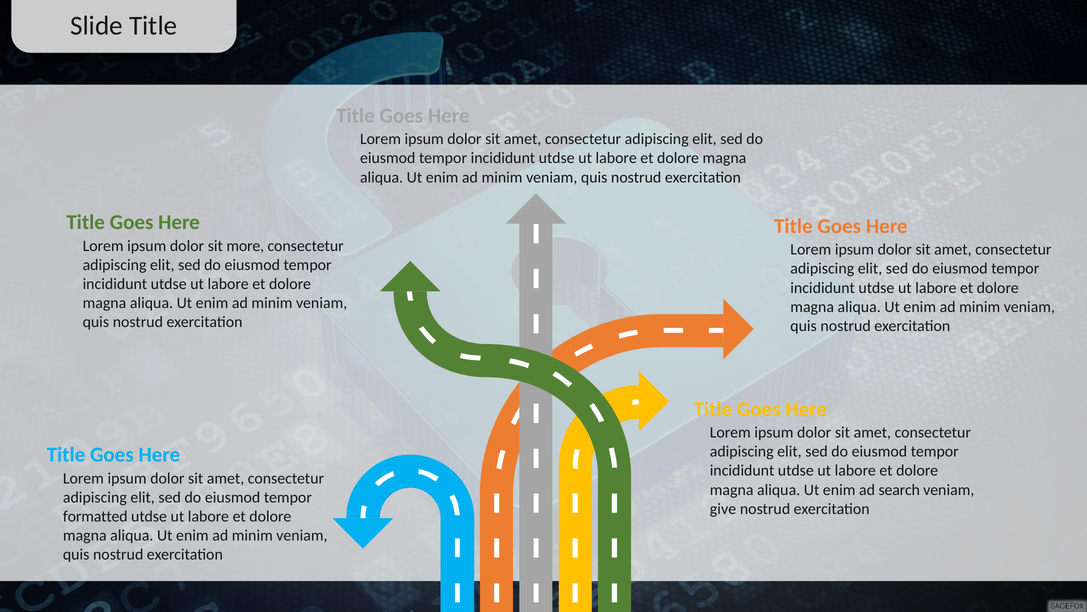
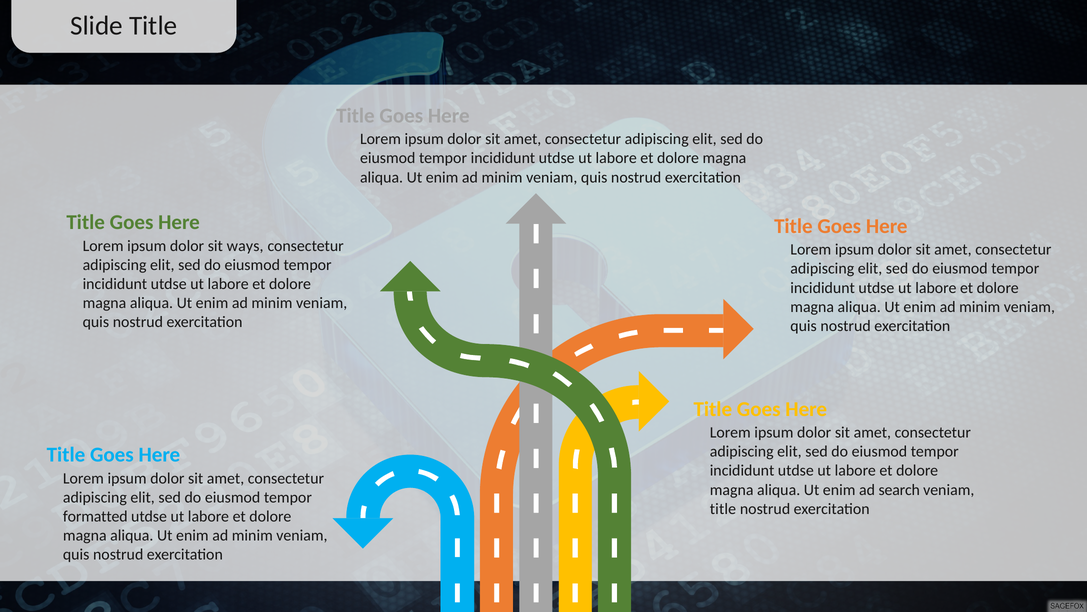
more: more -> ways
give at (723, 508): give -> title
